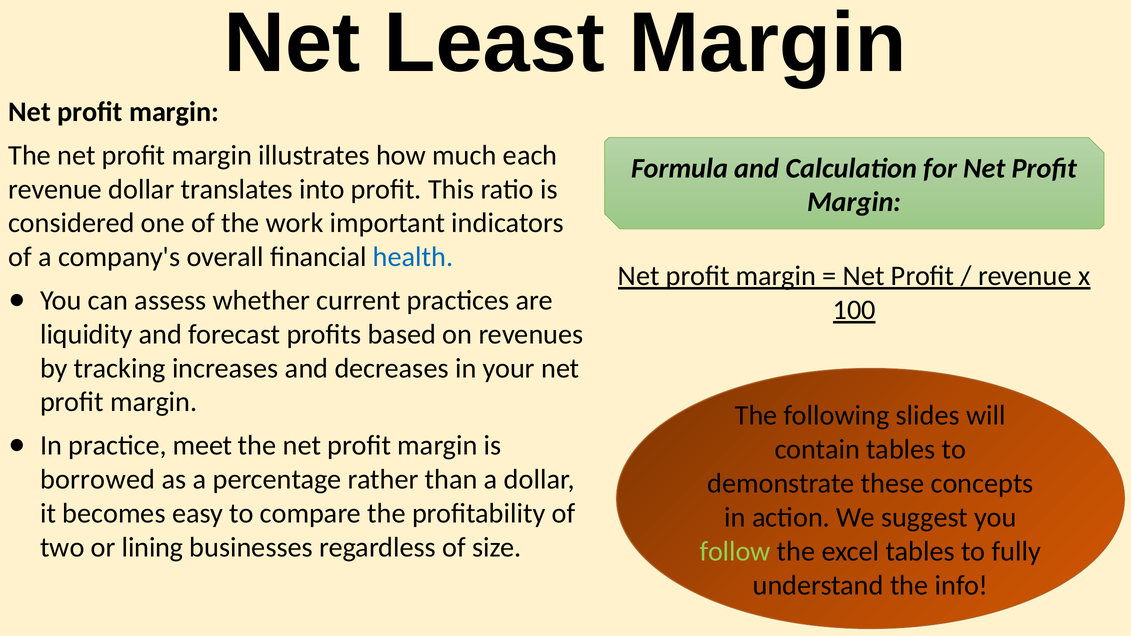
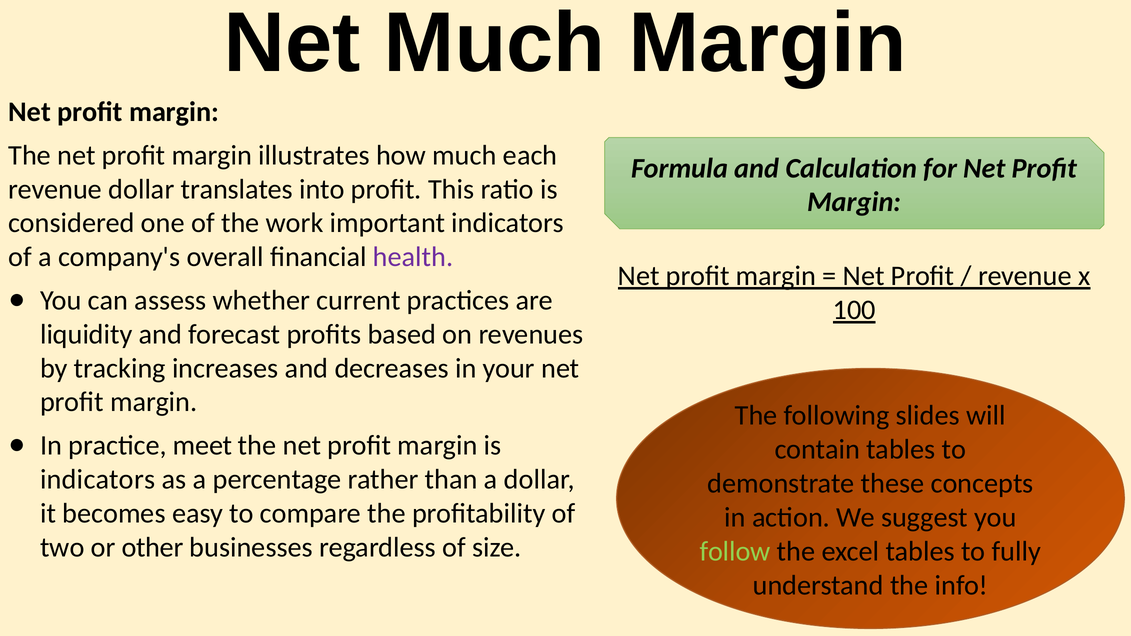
Net Least: Least -> Much
health colour: blue -> purple
borrowed at (98, 480): borrowed -> indicators
lining: lining -> other
